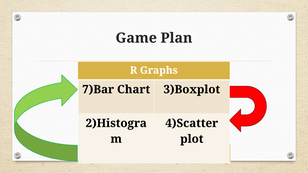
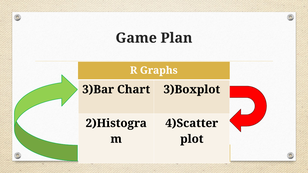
7)Bar: 7)Bar -> 3)Bar
